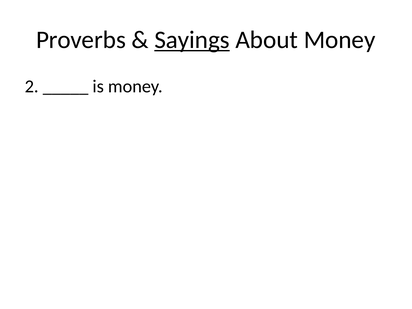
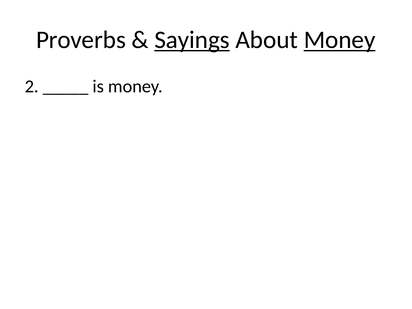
Money at (340, 40) underline: none -> present
